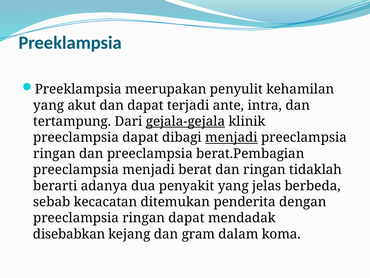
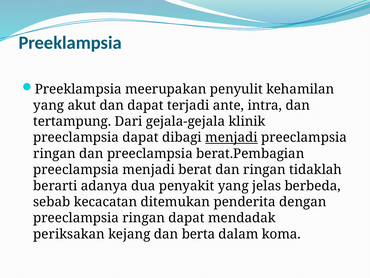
gejala-gejala underline: present -> none
disebabkan: disebabkan -> periksakan
gram: gram -> berta
